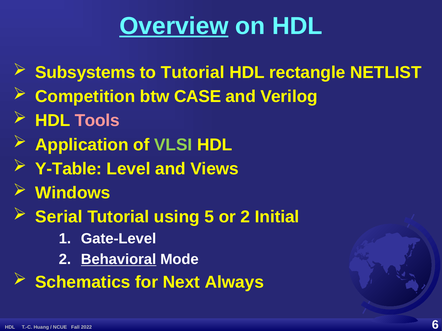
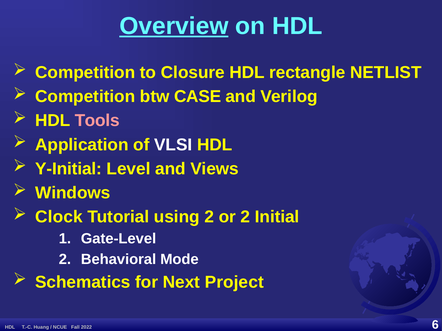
Subsystems at (85, 73): Subsystems -> Competition
to Tutorial: Tutorial -> Closure
VLSI colour: light green -> white
Y-Table: Y-Table -> Y-Initial
Serial: Serial -> Clock
using 5: 5 -> 2
Behavioral underline: present -> none
Always: Always -> Project
